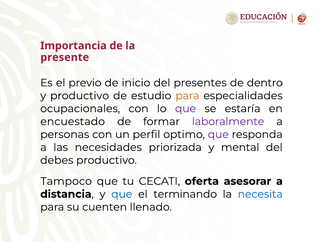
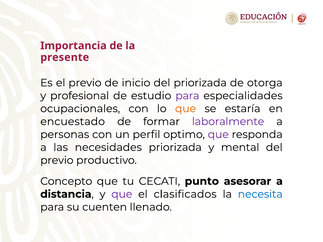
del presentes: presentes -> priorizada
dentro: dentro -> otorga
y productivo: productivo -> profesional
para at (187, 96) colour: orange -> purple
que at (186, 109) colour: purple -> orange
debes at (57, 160): debes -> previo
Tampoco: Tampoco -> Concepto
oferta: oferta -> punto
que at (122, 194) colour: blue -> purple
terminando: terminando -> clasificados
